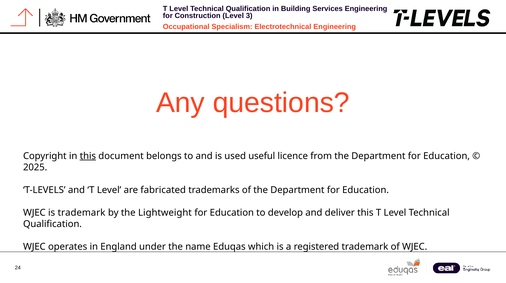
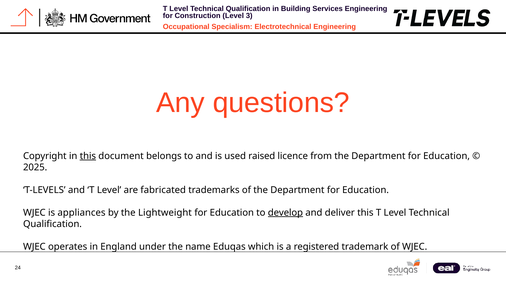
useful: useful -> raised
is trademark: trademark -> appliances
develop underline: none -> present
